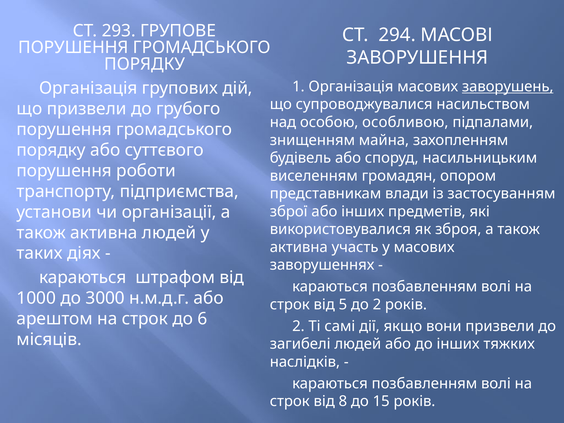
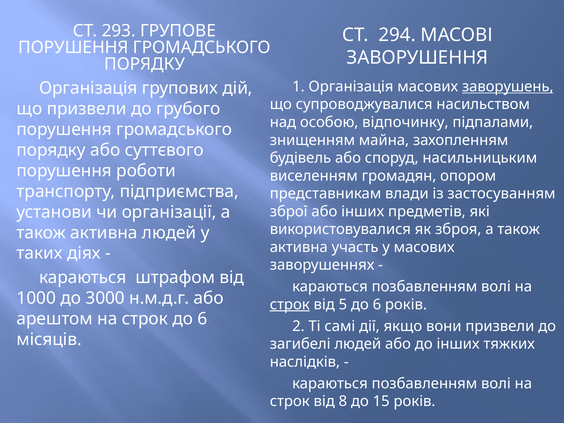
особливою: особливою -> відпочинку
строк at (290, 305) underline: none -> present
5 до 2: 2 -> 6
